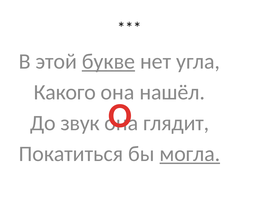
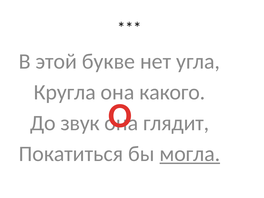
букве underline: present -> none
Какого: Какого -> Кругла
нашёл: нашёл -> какого
